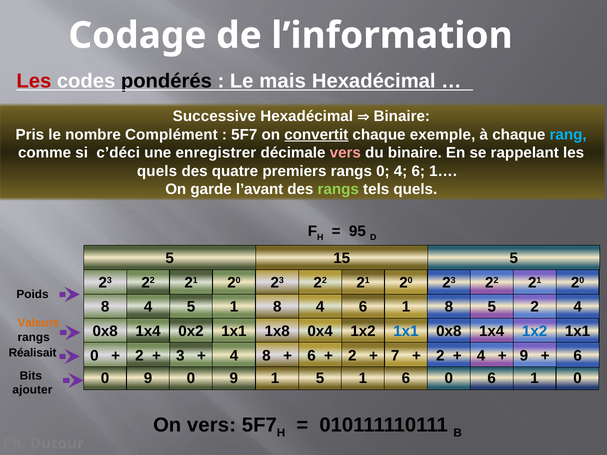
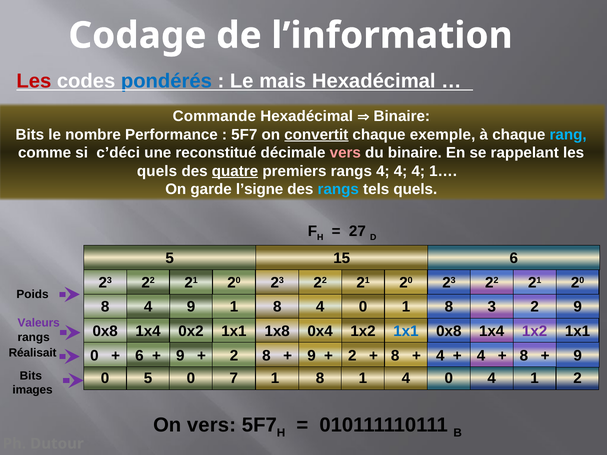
pondérés colour: black -> blue
Successive: Successive -> Commande
Pris at (30, 135): Pris -> Bits
Complément: Complément -> Performance
enregistrer: enregistrer -> reconstitué
quatre underline: none -> present
rangs 0: 0 -> 4
6 at (418, 171): 6 -> 4
l’avant: l’avant -> l’signe
rangs at (338, 189) colour: light green -> light blue
95: 95 -> 27
15 5: 5 -> 6
4 5: 5 -> 9
8 4 6: 6 -> 0
8 5: 5 -> 3
2 4: 4 -> 9
Valeurs colour: orange -> purple
1x2 at (535, 332) colour: blue -> purple
2 at (139, 356): 2 -> 6
3 at (180, 356): 3 -> 9
4 at (234, 356): 4 -> 2
6 at (311, 356): 6 -> 9
7 at (395, 356): 7 -> 8
2 at (440, 356): 2 -> 4
9 at (524, 356): 9 -> 8
6 at (578, 356): 6 -> 9
9 at (148, 379): 9 -> 5
9 at (234, 379): 9 -> 7
5 at (320, 379): 5 -> 8
1 6: 6 -> 4
0 6: 6 -> 4
1 0: 0 -> 2
ajouter: ajouter -> images
